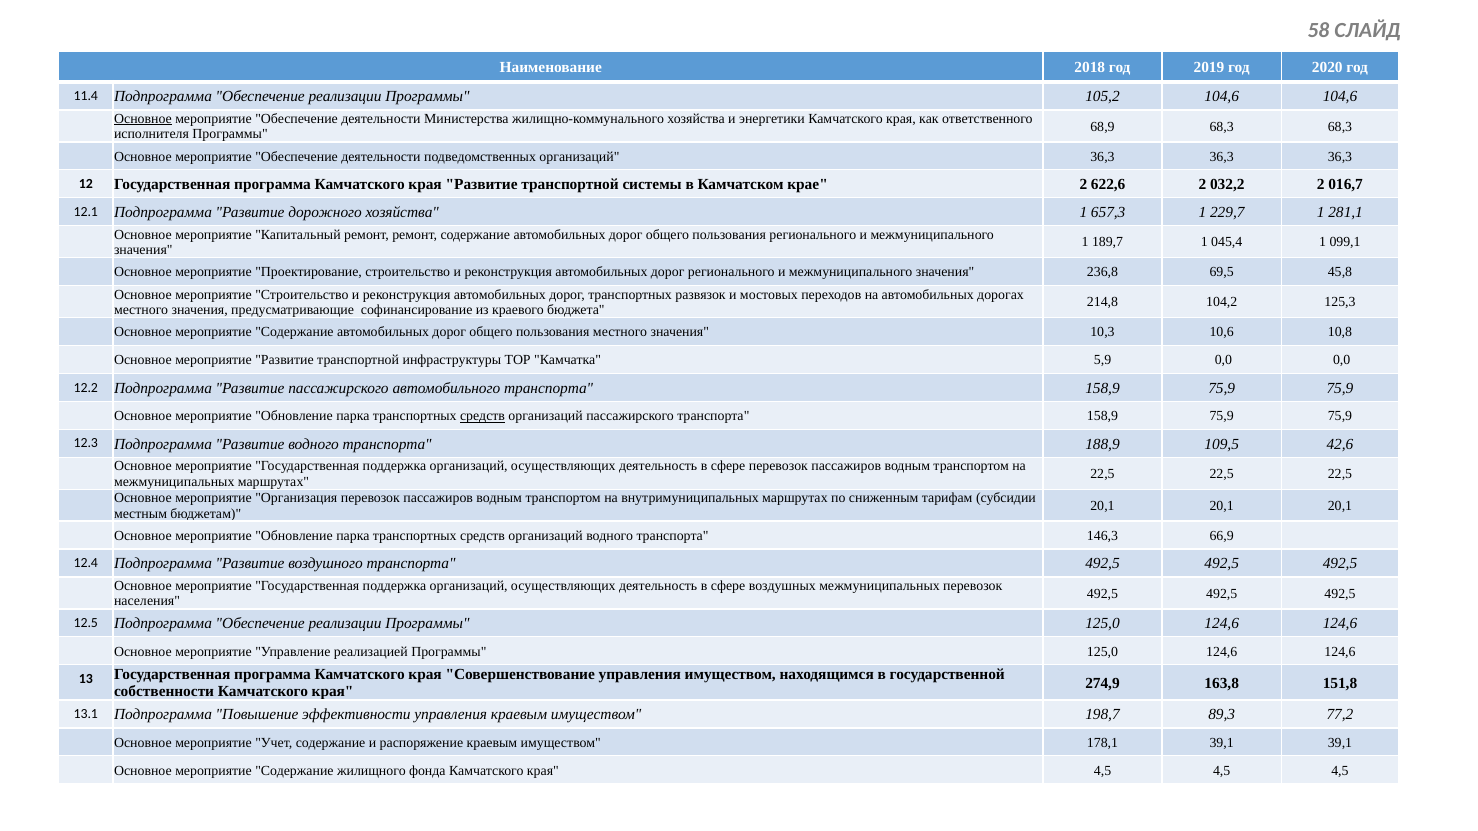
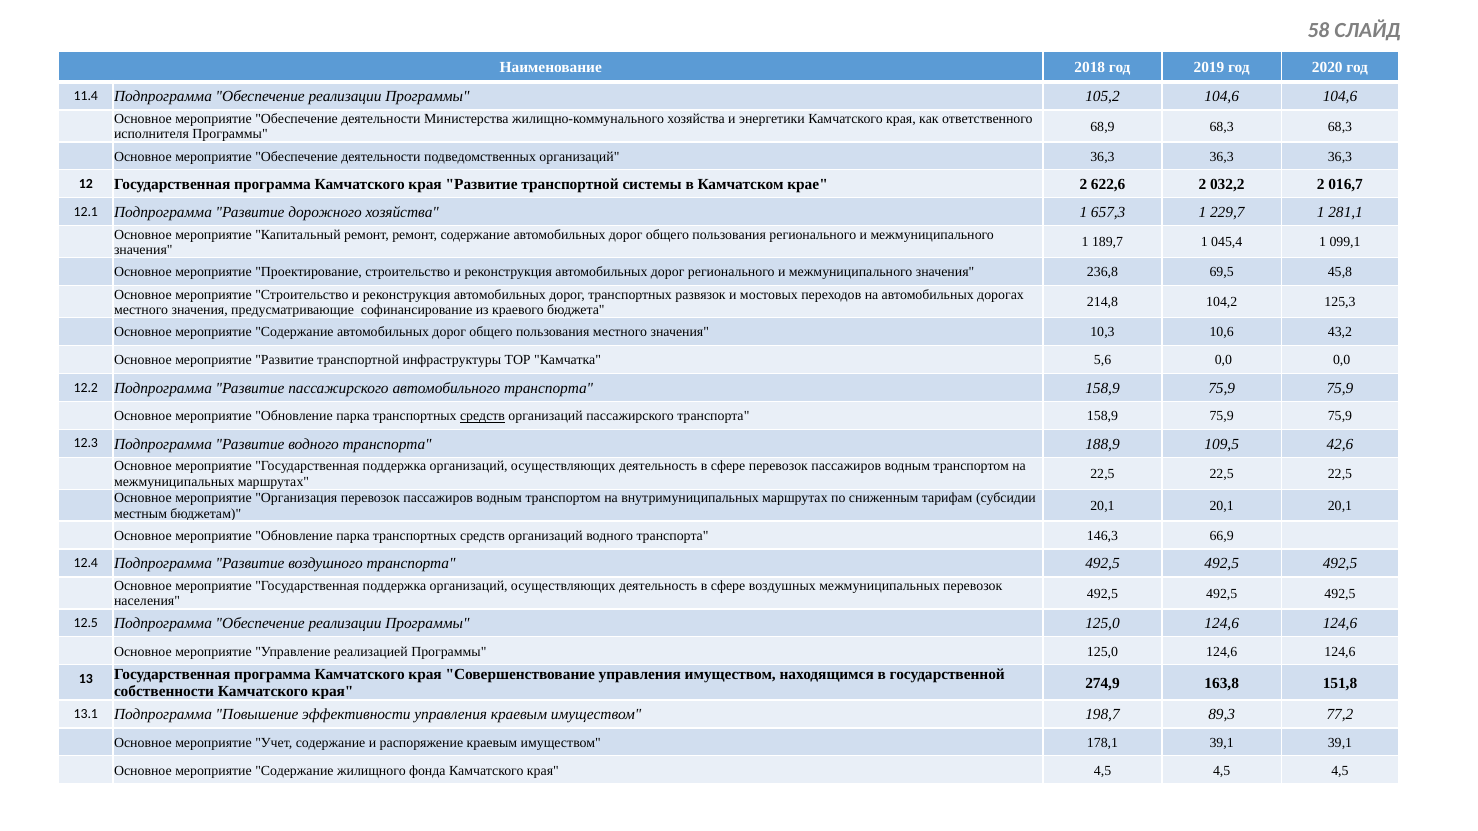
Основное at (143, 119) underline: present -> none
10,8: 10,8 -> 43,2
5,9: 5,9 -> 5,6
